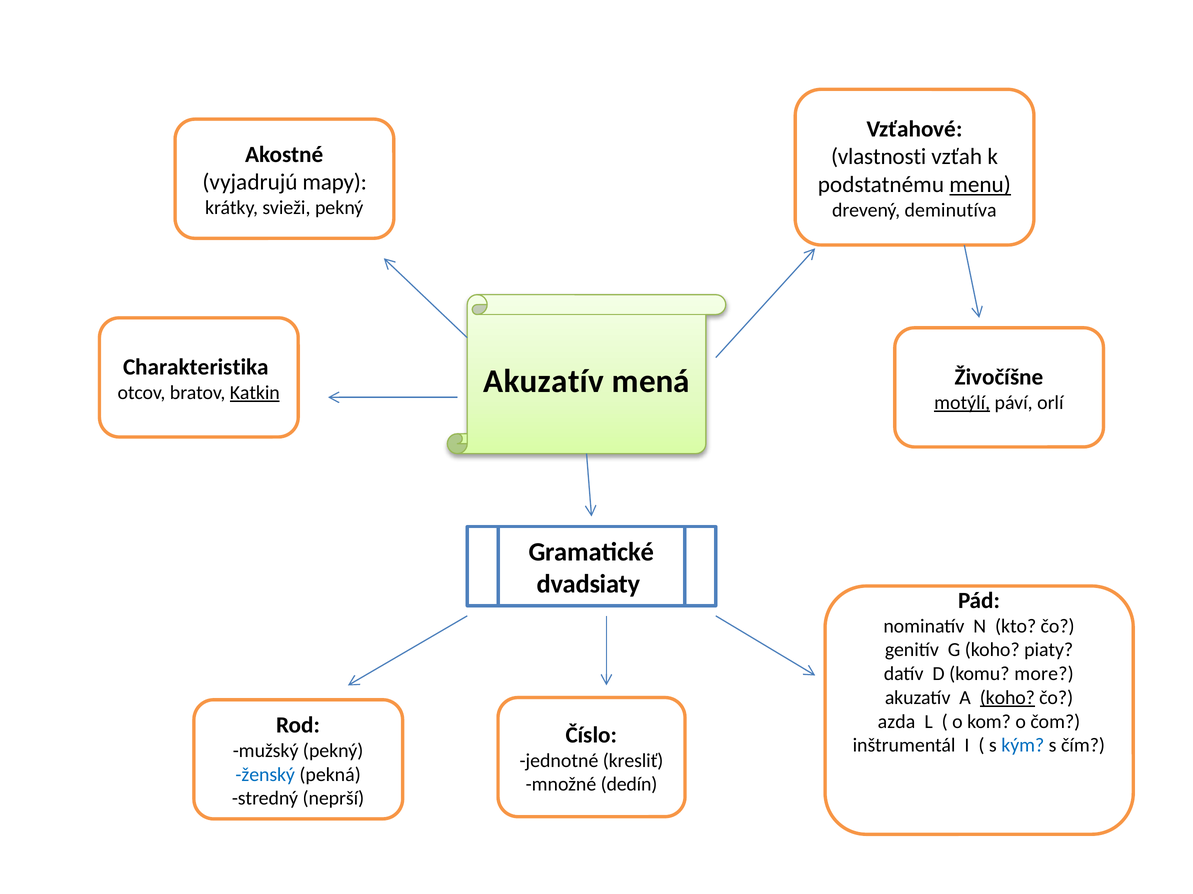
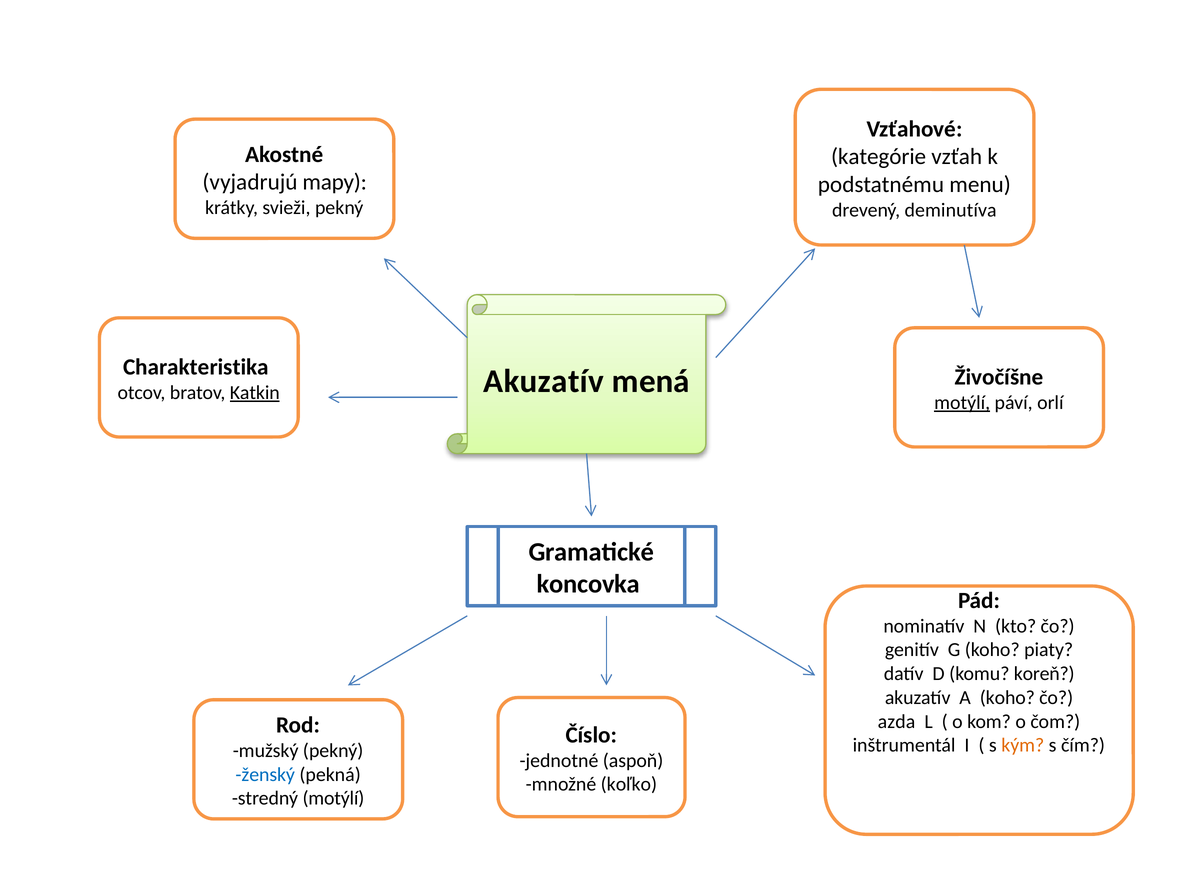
vlastnosti: vlastnosti -> kategórie
menu underline: present -> none
dvadsiaty: dvadsiaty -> koncovka
more: more -> koreň
koho at (1007, 698) underline: present -> none
kým colour: blue -> orange
kresliť: kresliť -> aspoň
dedín: dedín -> koľko
stredný neprší: neprší -> motýlí
